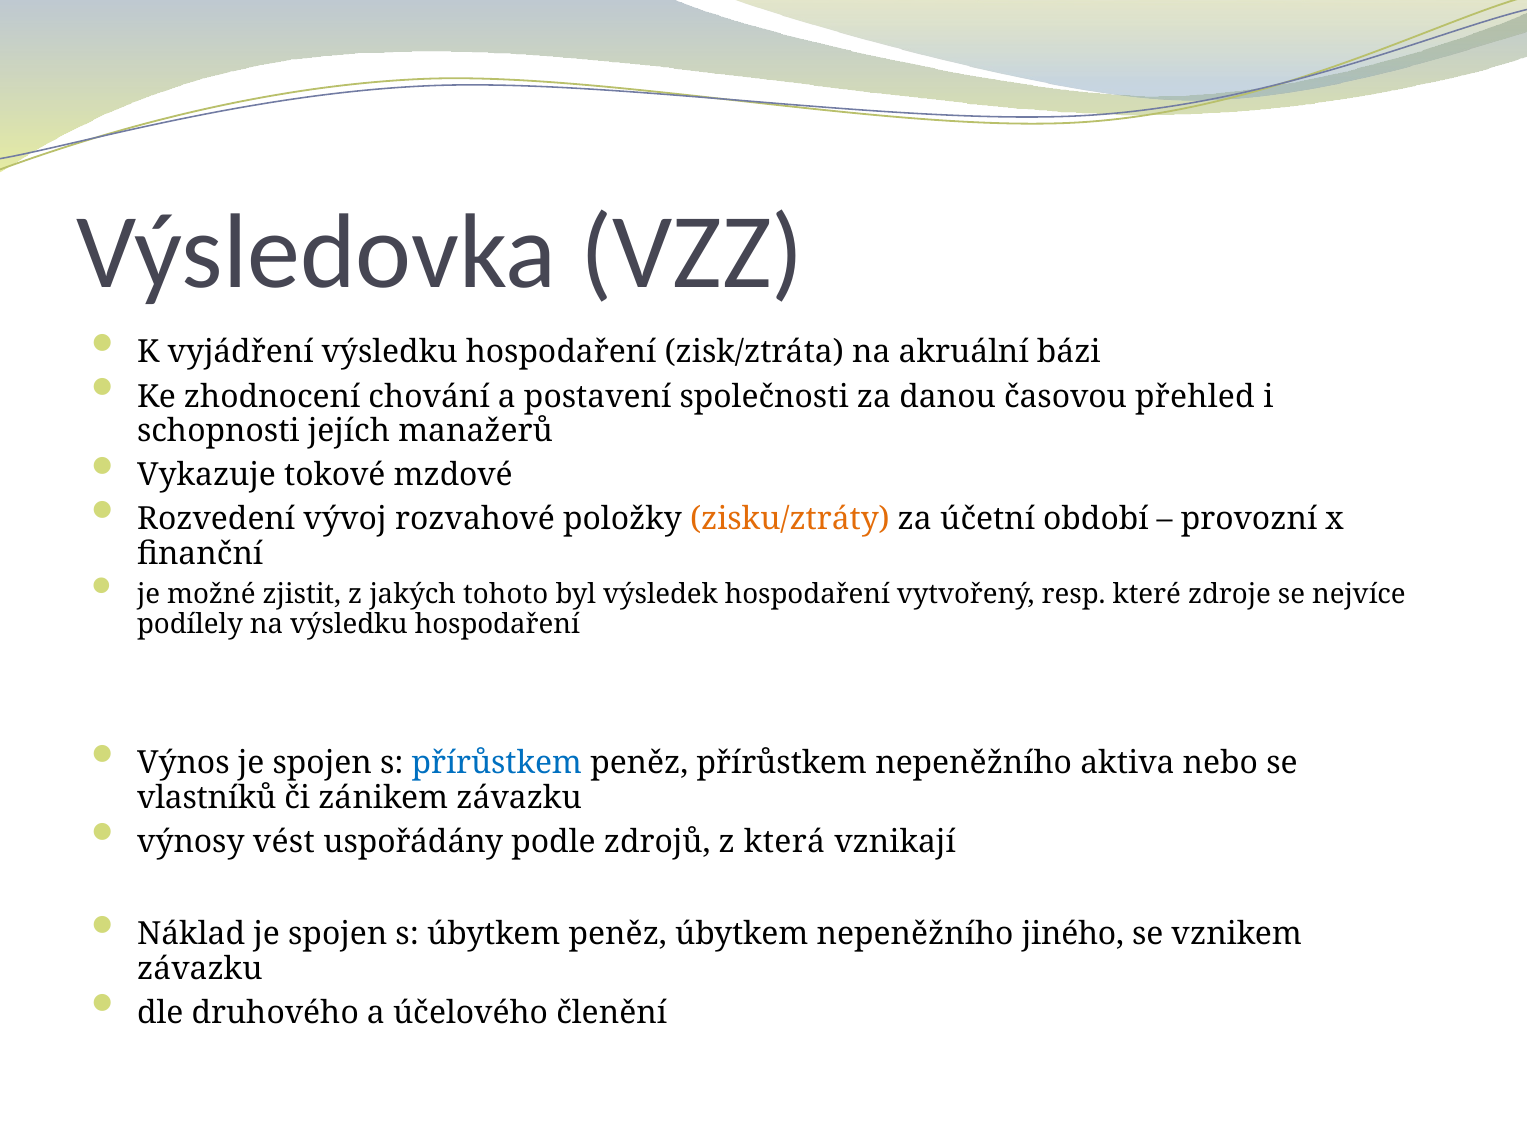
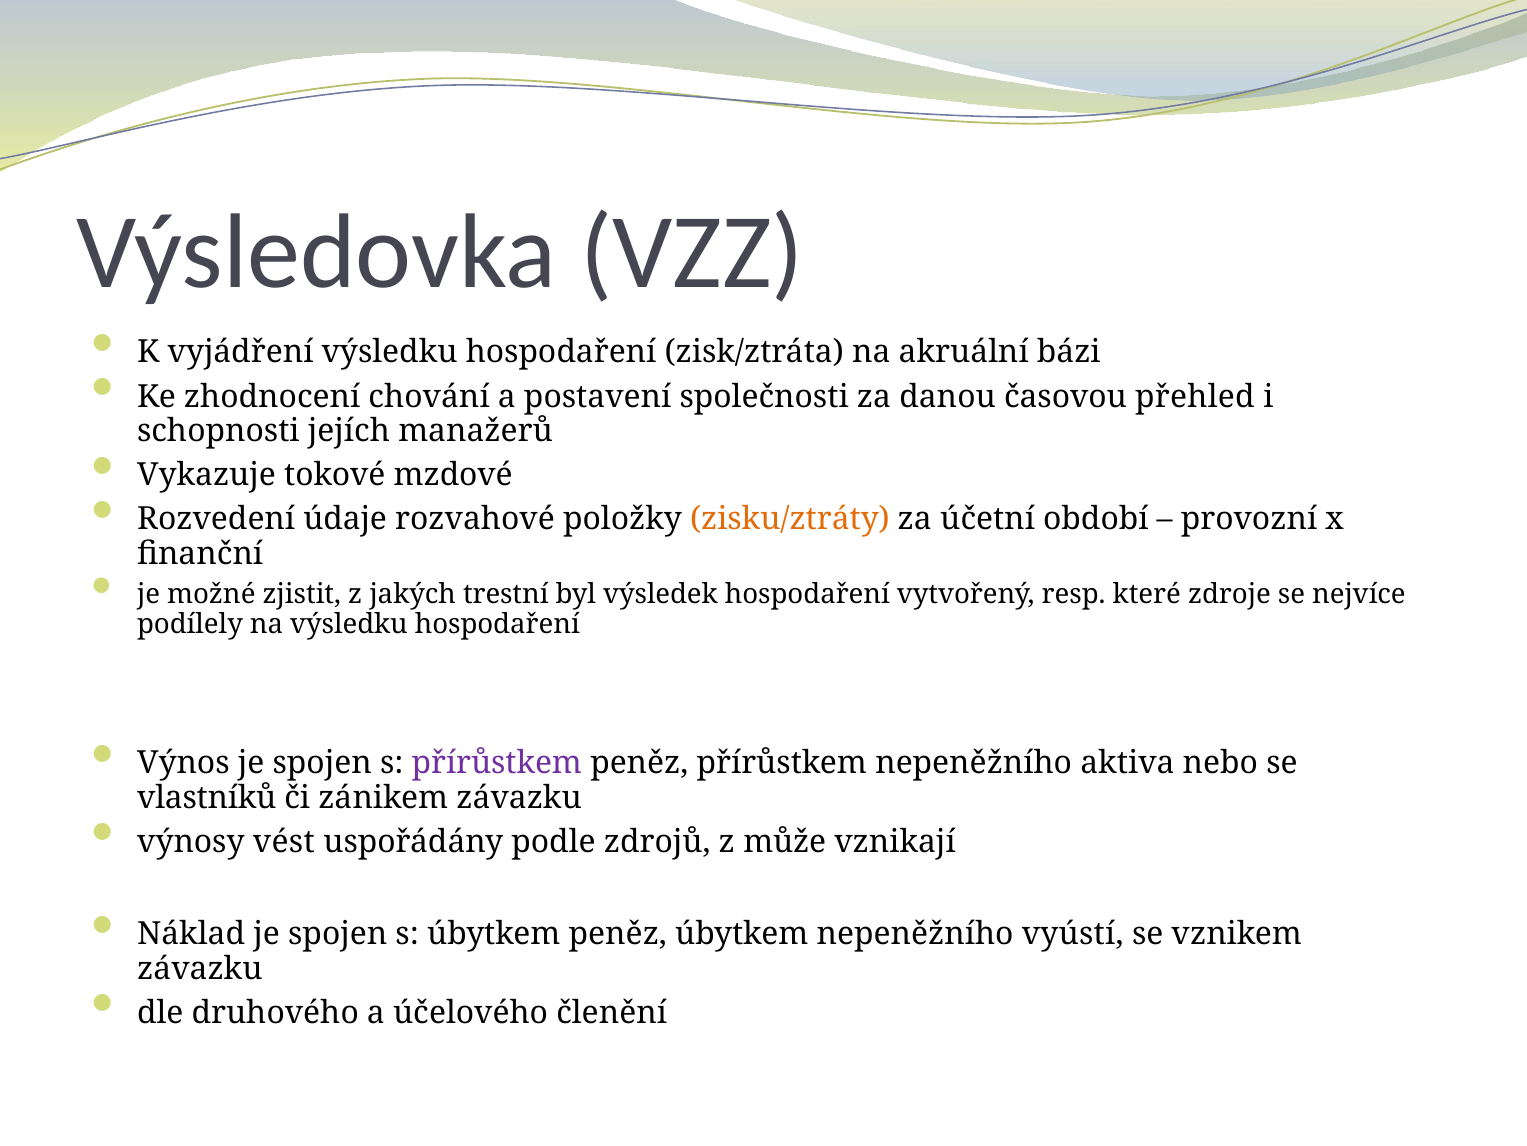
vývoj: vývoj -> údaje
tohoto: tohoto -> trestní
přírůstkem at (497, 763) colour: blue -> purple
která: která -> může
jiného: jiného -> vyústí
